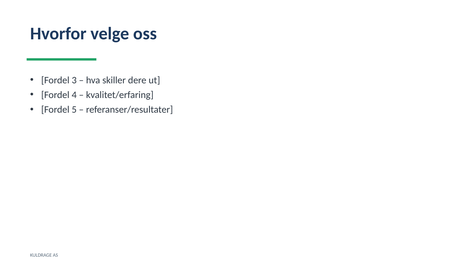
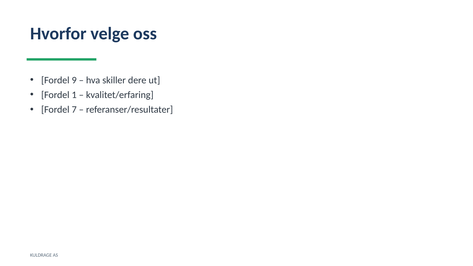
3: 3 -> 9
4: 4 -> 1
5: 5 -> 7
